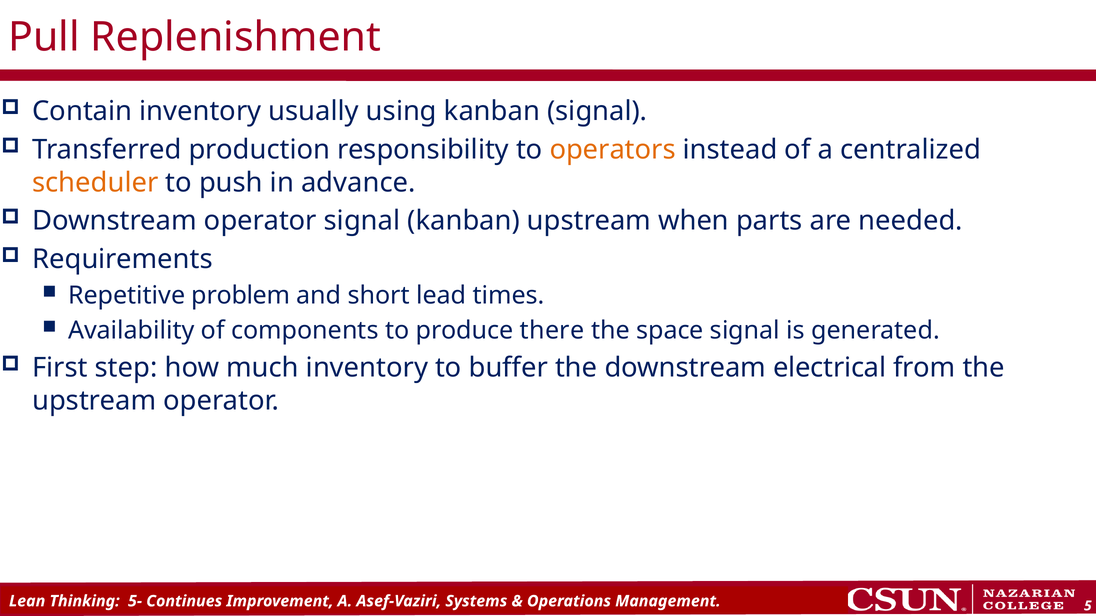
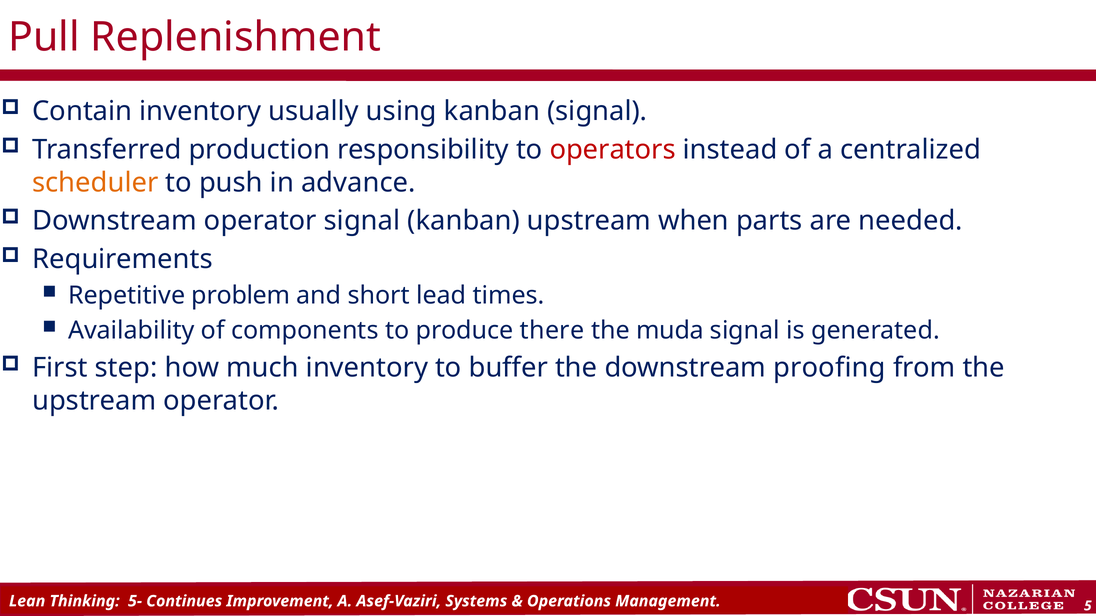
operators colour: orange -> red
space: space -> muda
electrical: electrical -> proofing
